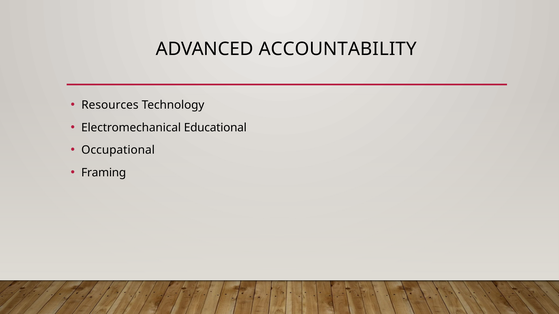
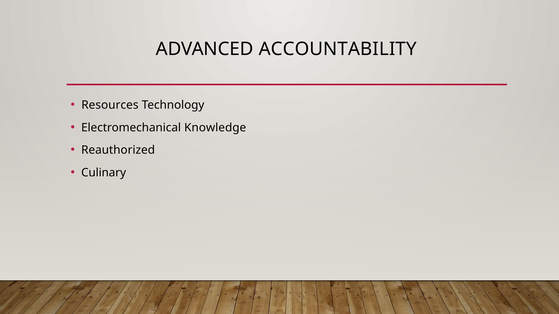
Educational: Educational -> Knowledge
Occupational: Occupational -> Reauthorized
Framing: Framing -> Culinary
